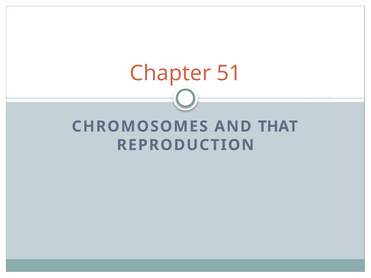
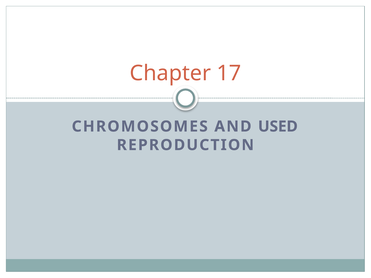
51: 51 -> 17
THAT: THAT -> USED
